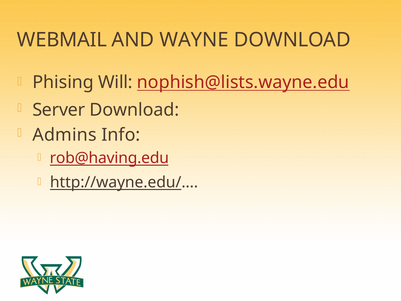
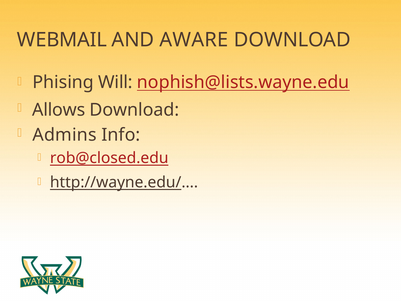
WAYNE: WAYNE -> AWARE
Server: Server -> Allows
rob@having.edu: rob@having.edu -> rob@closed.edu
